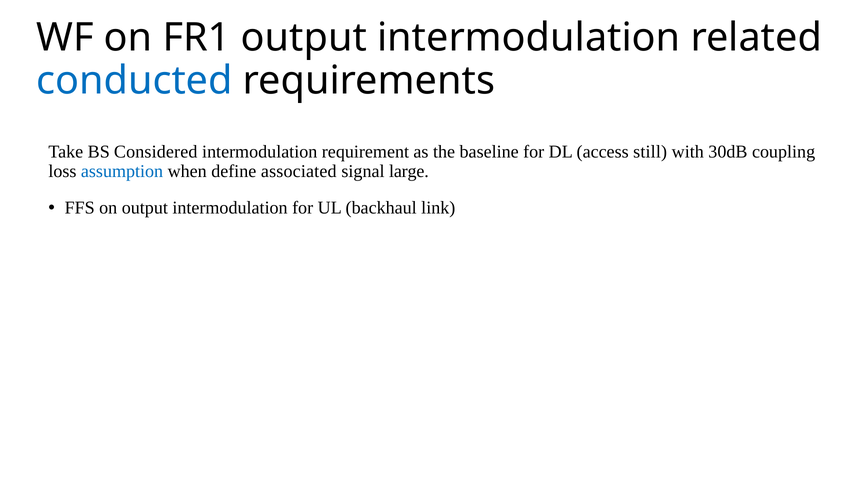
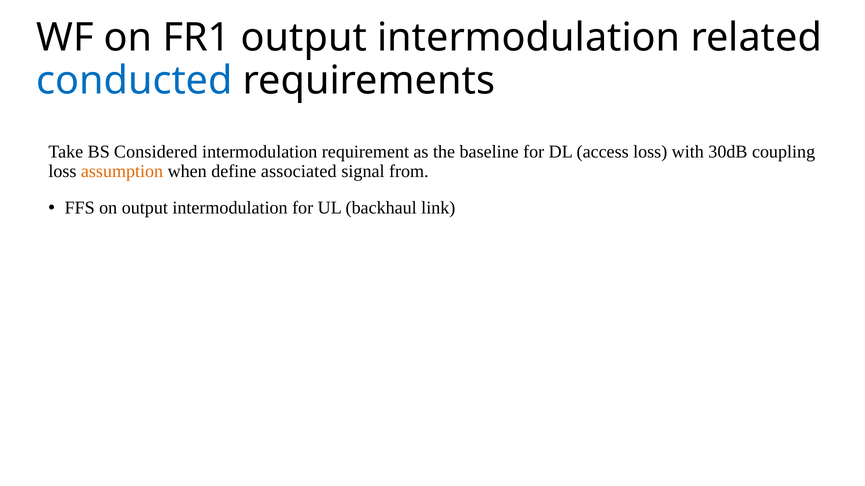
access still: still -> loss
assumption colour: blue -> orange
large: large -> from
